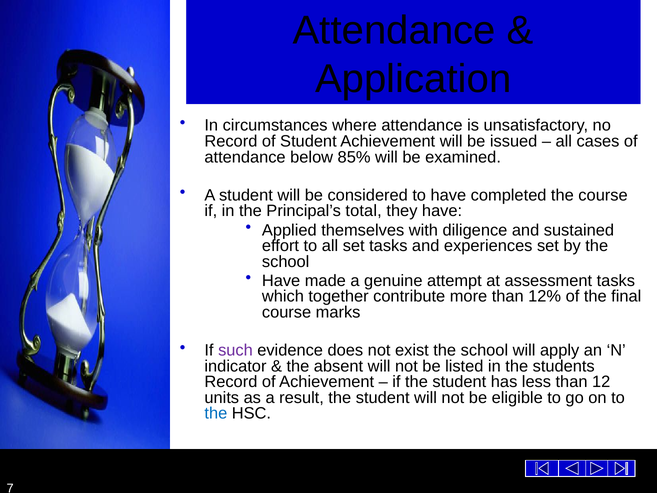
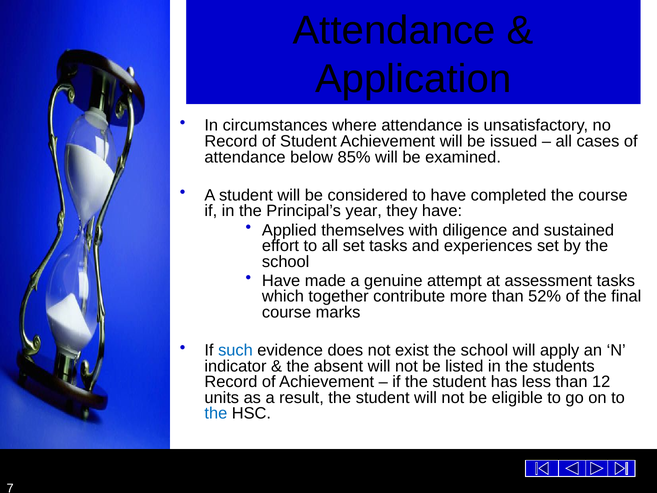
total: total -> year
12%: 12% -> 52%
such colour: purple -> blue
